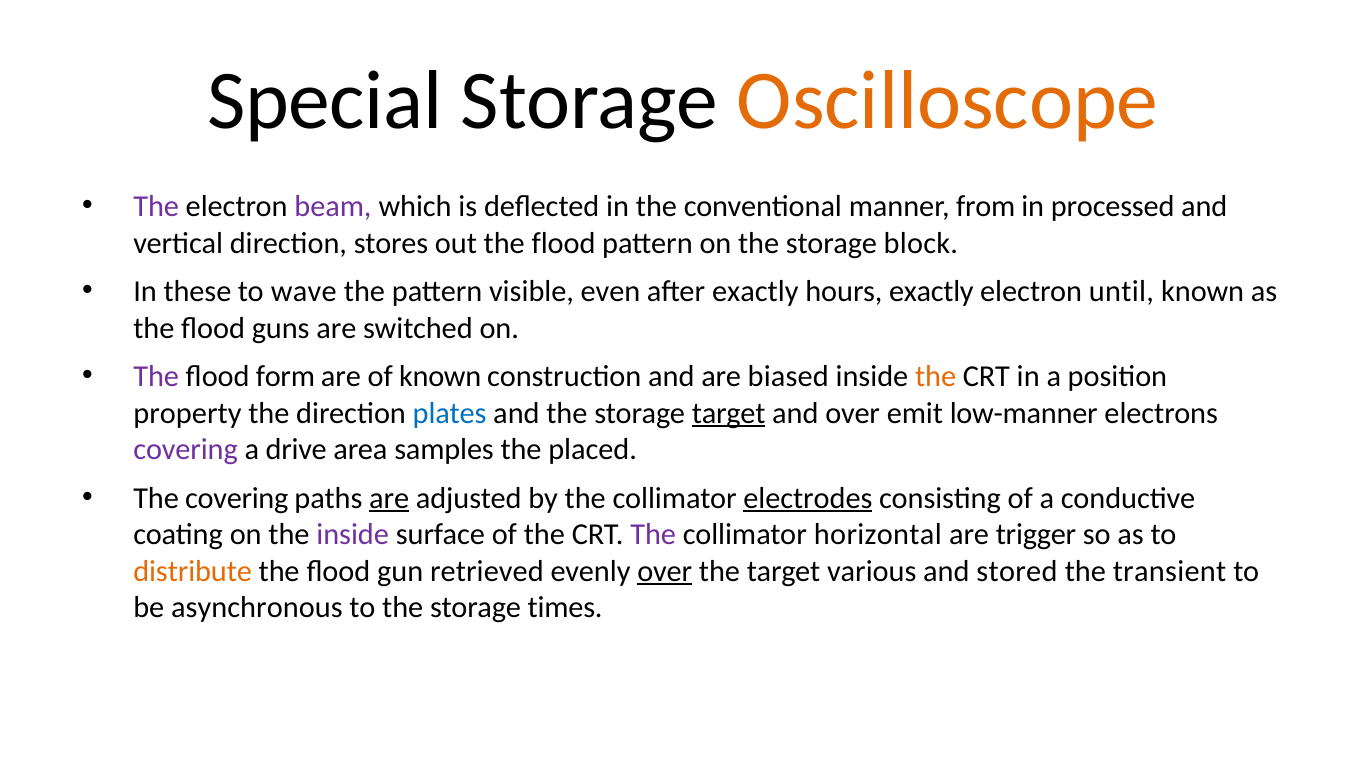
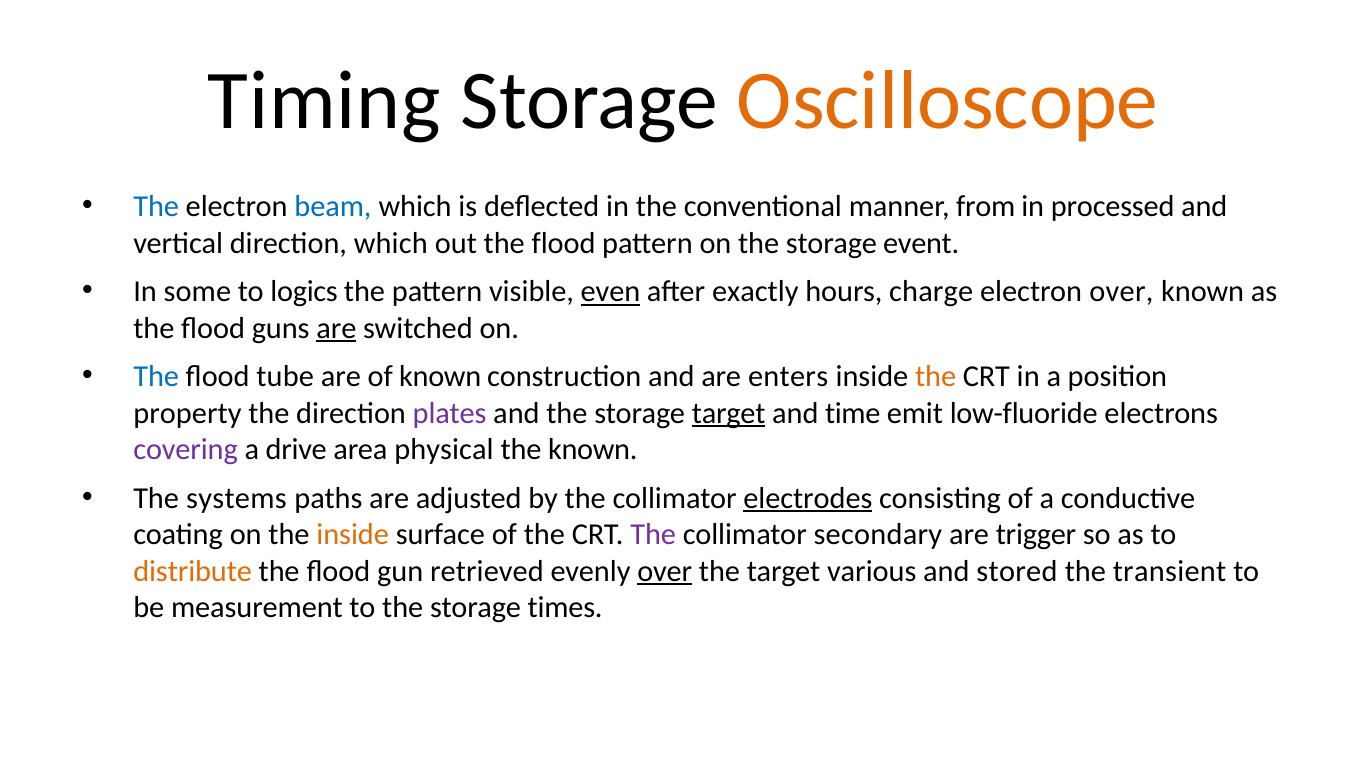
Special: Special -> Timing
The at (156, 207) colour: purple -> blue
beam colour: purple -> blue
direction stores: stores -> which
block: block -> event
these: these -> some
wave: wave -> logics
even underline: none -> present
hours exactly: exactly -> charge
electron until: until -> over
are at (336, 328) underline: none -> present
The at (156, 377) colour: purple -> blue
form: form -> tube
biased: biased -> enters
plates colour: blue -> purple
and over: over -> time
low-manner: low-manner -> low-fluoride
samples: samples -> physical
the placed: placed -> known
The covering: covering -> systems
are at (389, 498) underline: present -> none
inside at (353, 535) colour: purple -> orange
horizontal: horizontal -> secondary
asynchronous: asynchronous -> measurement
